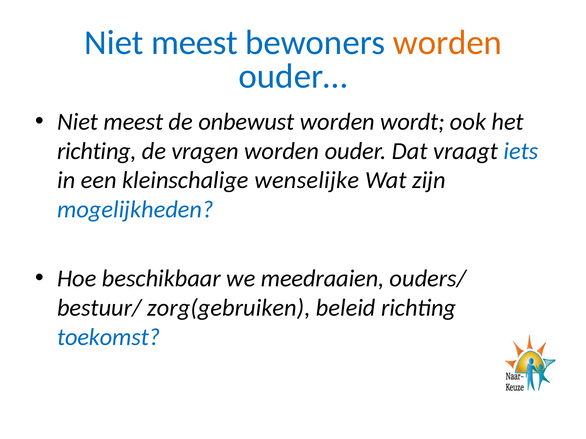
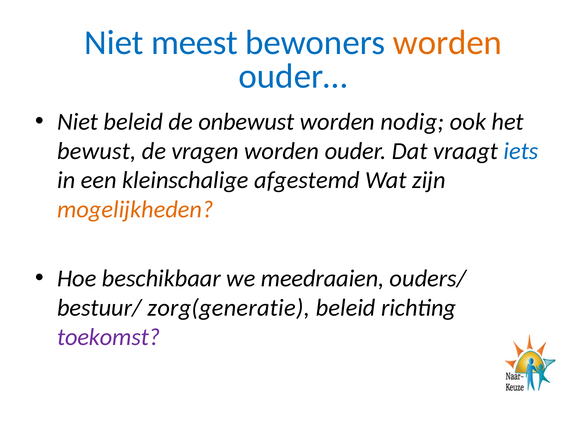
meest at (133, 122): meest -> beleid
wordt: wordt -> nodig
richting at (97, 151): richting -> bewust
wenselijke: wenselijke -> afgestemd
mogelijkheden colour: blue -> orange
zorg(gebruiken: zorg(gebruiken -> zorg(generatie
toekomst colour: blue -> purple
